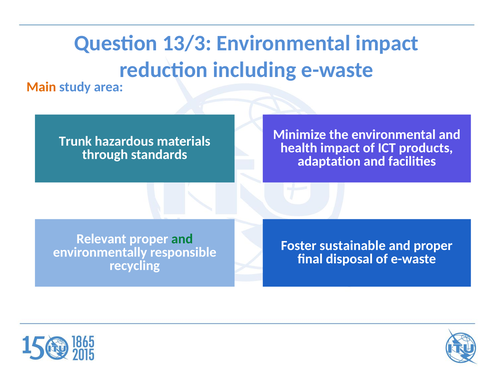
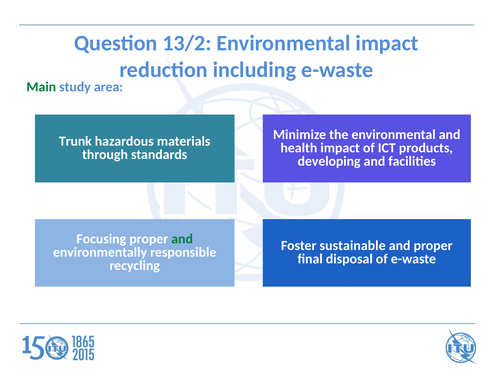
13/3: 13/3 -> 13/2
Main colour: orange -> green
adaptation: adaptation -> developing
Relevant: Relevant -> Focusing
